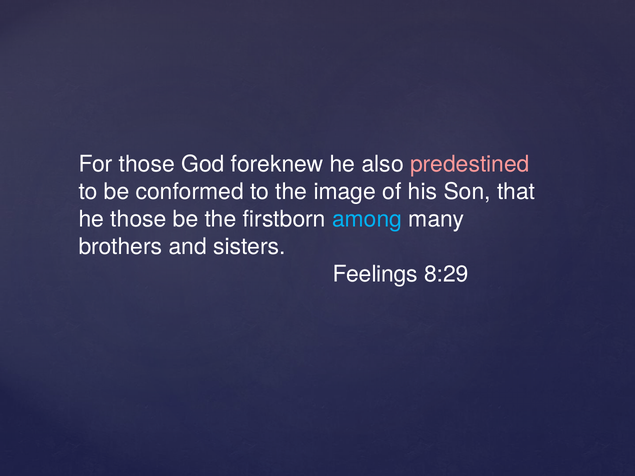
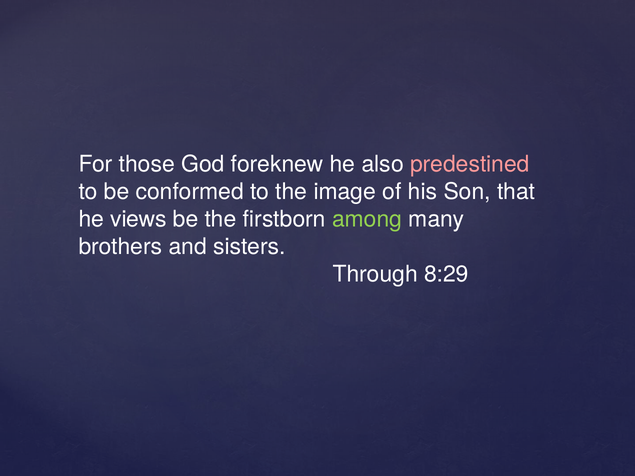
he those: those -> views
among colour: light blue -> light green
Feelings: Feelings -> Through
